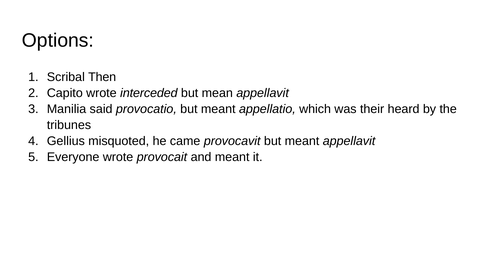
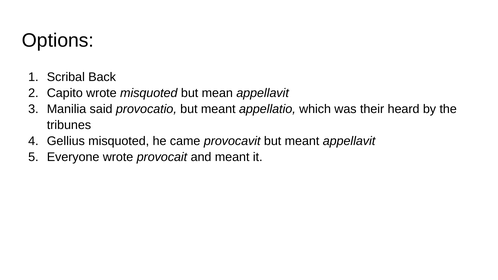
Then: Then -> Back
wrote interceded: interceded -> misquoted
